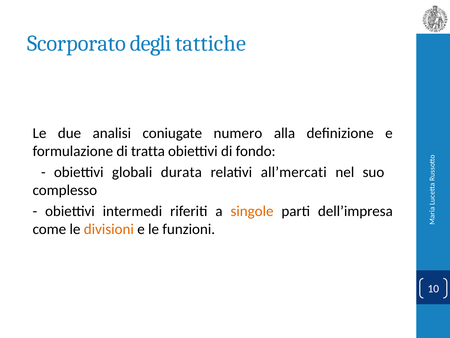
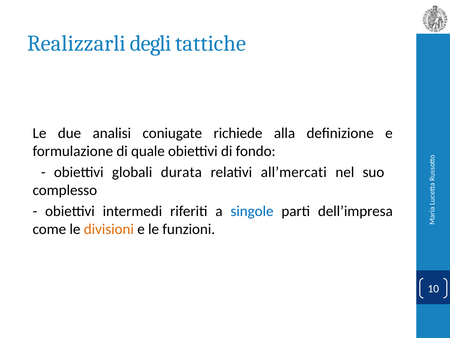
Scorporato: Scorporato -> Realizzarli
numero: numero -> richiede
tratta: tratta -> quale
singole colour: orange -> blue
